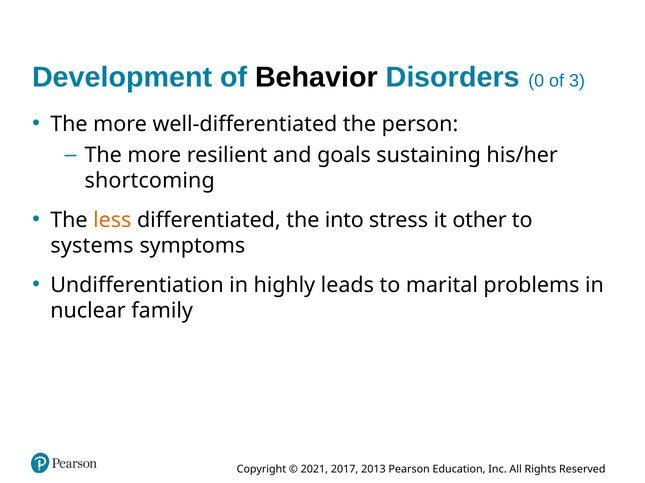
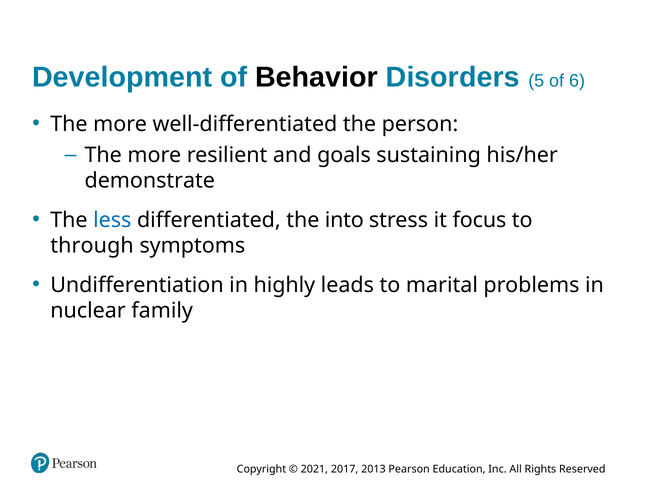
0: 0 -> 5
3: 3 -> 6
shortcoming: shortcoming -> demonstrate
less colour: orange -> blue
other: other -> focus
systems: systems -> through
